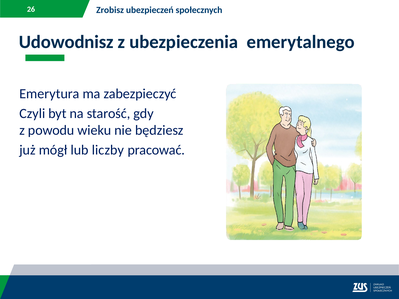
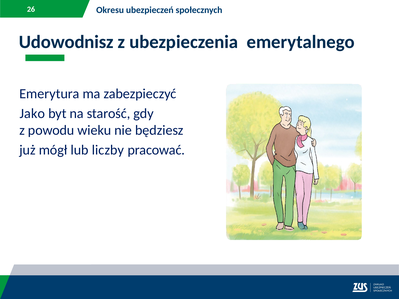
Zrobisz: Zrobisz -> Okresu
Czyli: Czyli -> Jako
